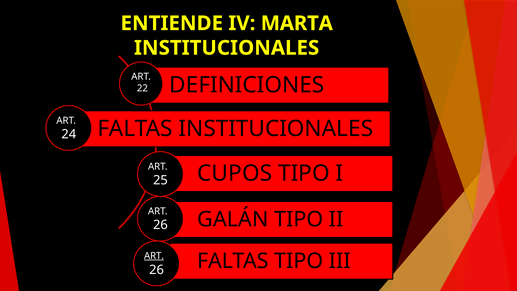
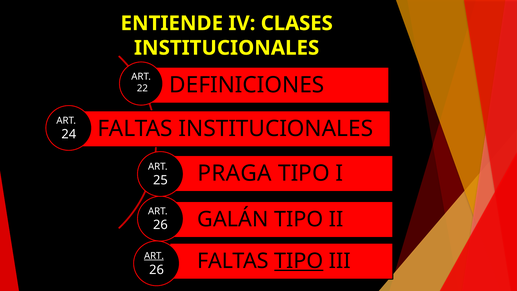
MARTA: MARTA -> CLASES
CUPOS: CUPOS -> PRAGA
TIPO at (299, 261) underline: none -> present
